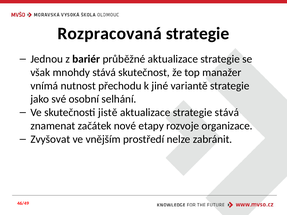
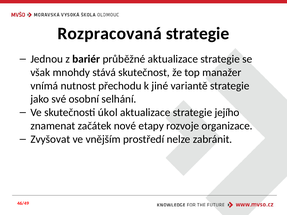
jistě: jistě -> úkol
strategie stává: stává -> jejího
